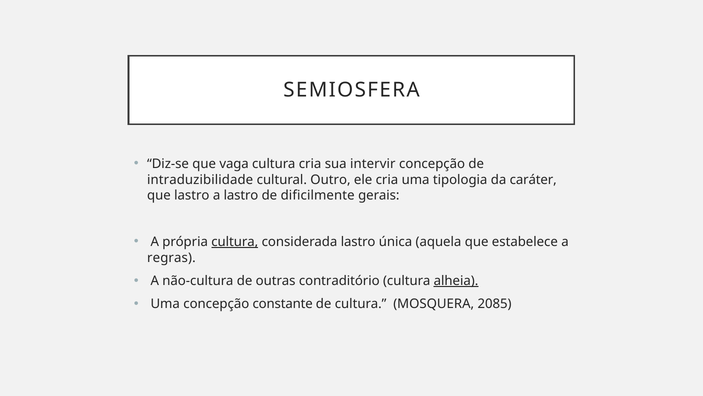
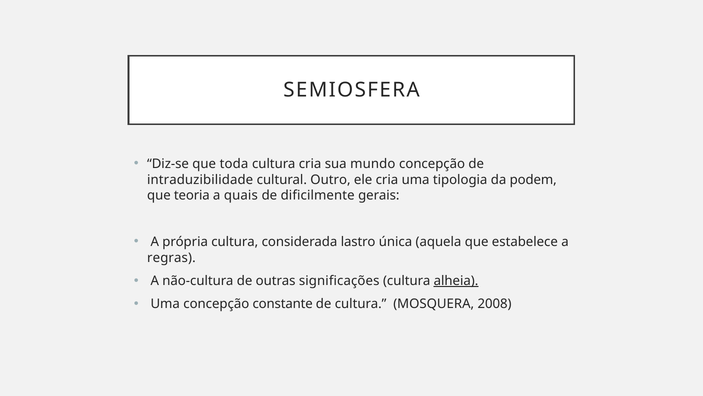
vaga: vaga -> toda
intervir: intervir -> mundo
caráter: caráter -> podem
que lastro: lastro -> teoria
a lastro: lastro -> quais
cultura at (235, 242) underline: present -> none
contraditório: contraditório -> significações
2085: 2085 -> 2008
